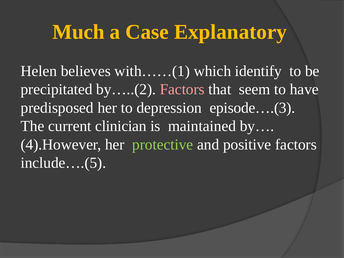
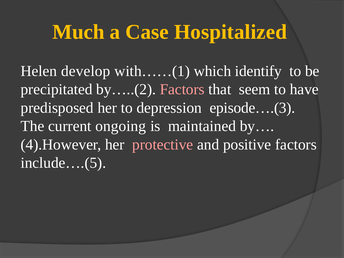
Explanatory: Explanatory -> Hospitalized
believes: believes -> develop
clinician: clinician -> ongoing
protective colour: light green -> pink
